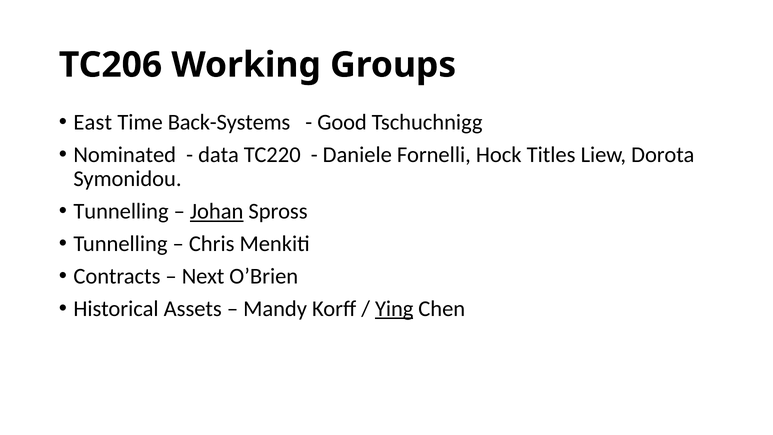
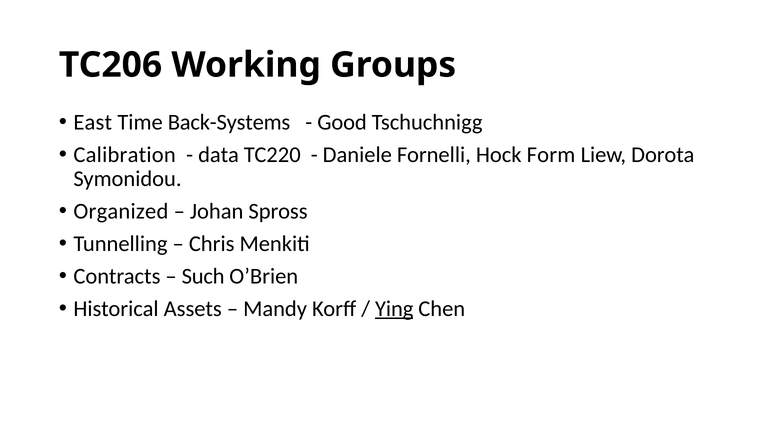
Nominated: Nominated -> Calibration
Titles: Titles -> Form
Tunnelling at (121, 211): Tunnelling -> Organized
Johan underline: present -> none
Next: Next -> Such
